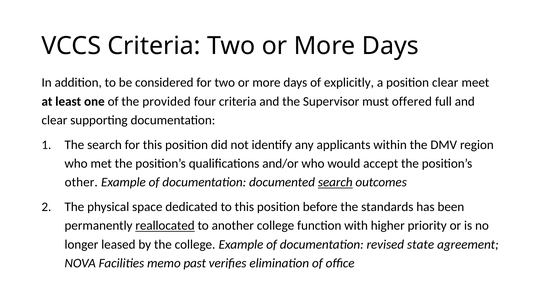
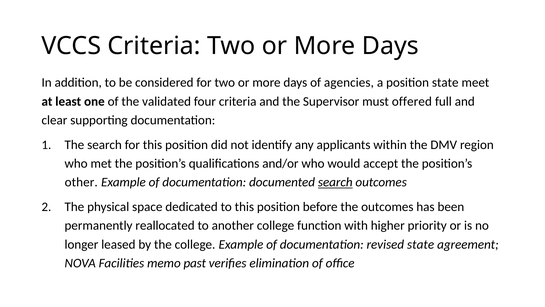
explicitly: explicitly -> agencies
position clear: clear -> state
provided: provided -> validated
the standards: standards -> outcomes
reallocated underline: present -> none
